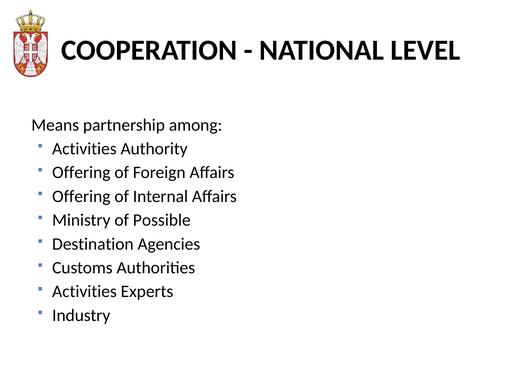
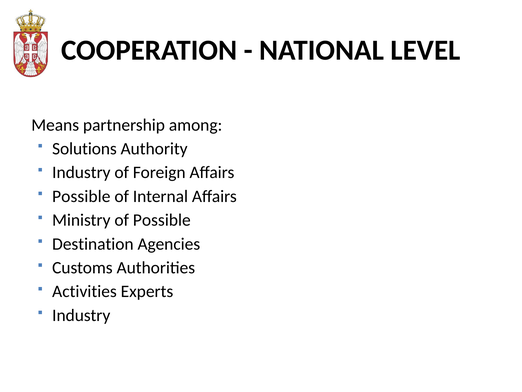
Activities at (84, 149): Activities -> Solutions
Offering at (81, 172): Offering -> Industry
Offering at (81, 196): Offering -> Possible
